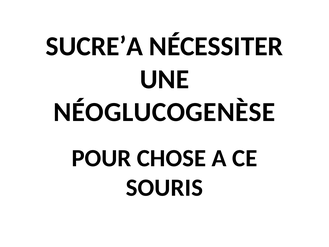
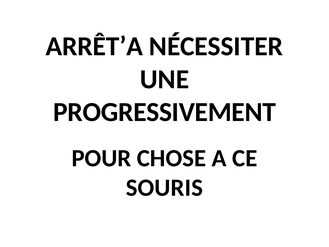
SUCRE’A: SUCRE’A -> ARRÊT’A
NÉOGLUCOGENÈSE: NÉOGLUCOGENÈSE -> PROGRESSIVEMENT
